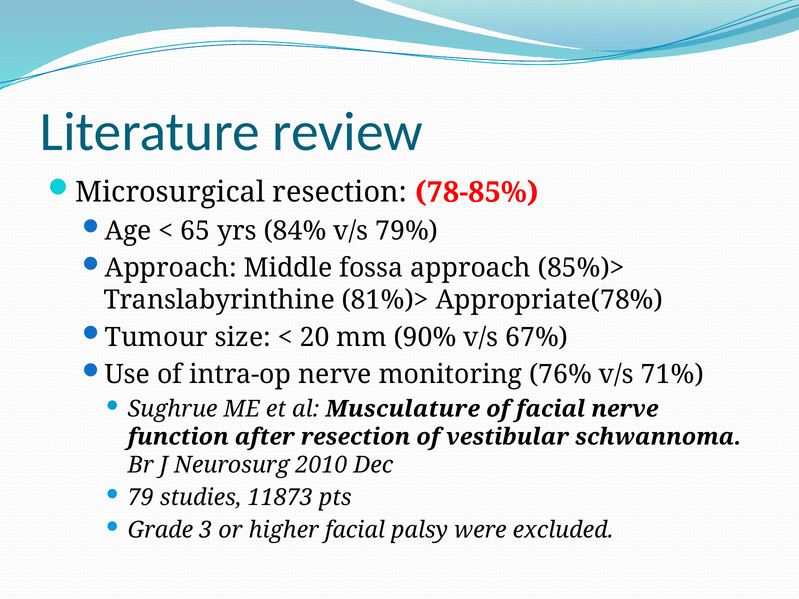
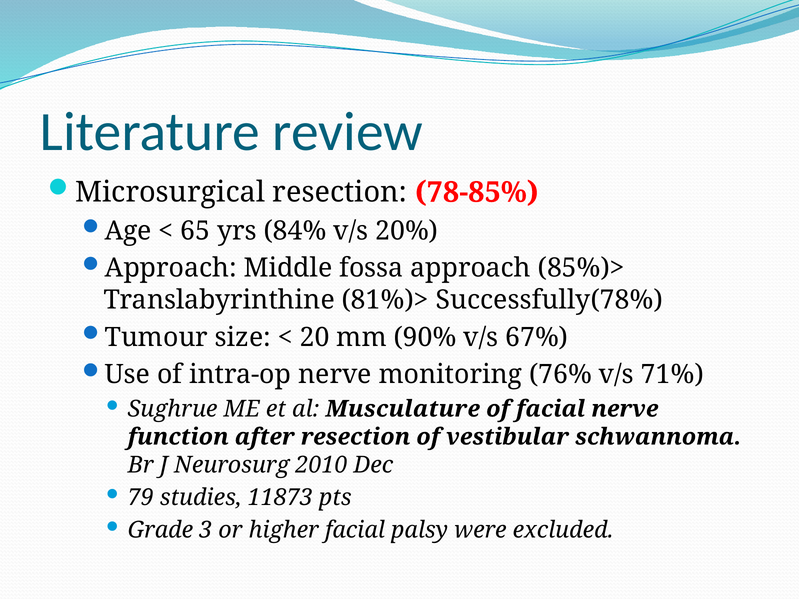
79%: 79% -> 20%
Appropriate(78%: Appropriate(78% -> Successfully(78%
